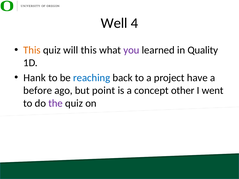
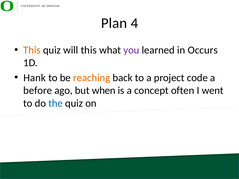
Well: Well -> Plan
Quality: Quality -> Occurs
reaching colour: blue -> orange
have: have -> code
point: point -> when
other: other -> often
the colour: purple -> blue
